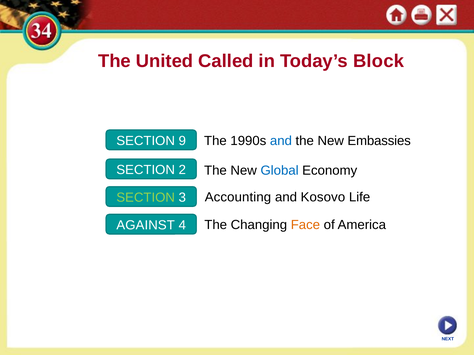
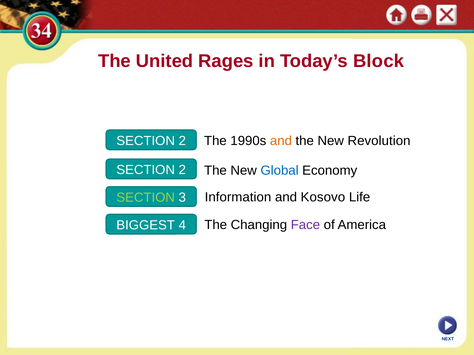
Called: Called -> Rages
9 at (182, 141): 9 -> 2
and at (281, 141) colour: blue -> orange
Embassies: Embassies -> Revolution
Accounting: Accounting -> Information
Face colour: orange -> purple
AGAINST: AGAINST -> BIGGEST
